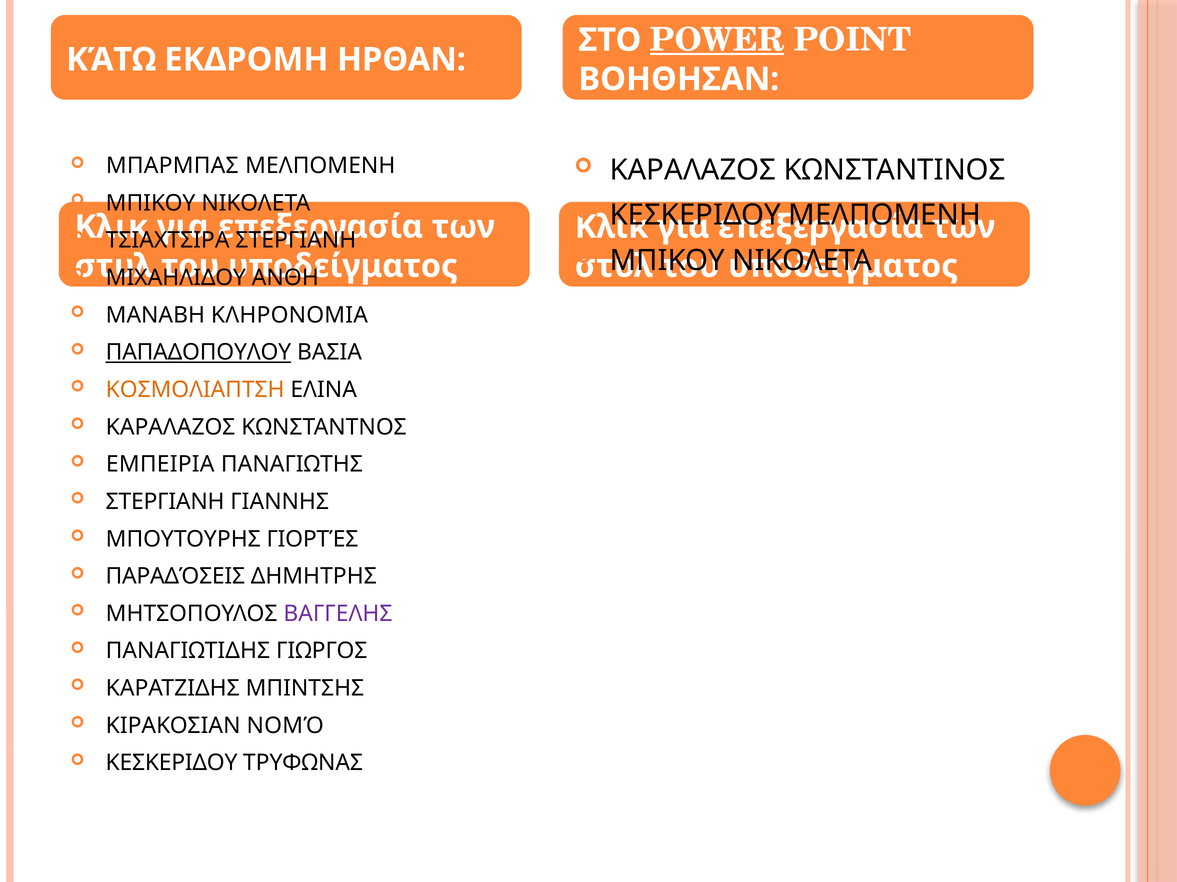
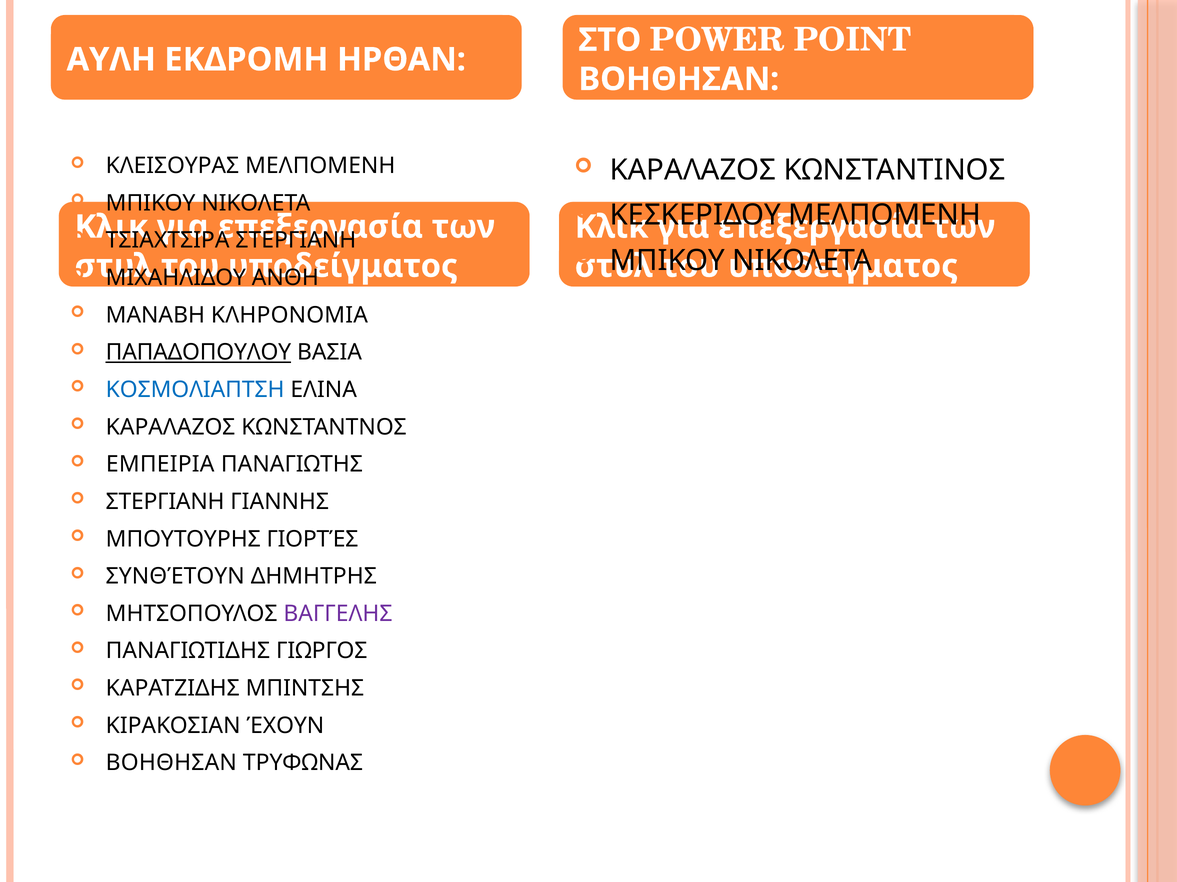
POWER underline: present -> none
ΚΆΤΩ: ΚΆΤΩ -> ΑΥΛΗ
ΜΠΑΡΜΠΑΣ: ΜΠΑΡΜΠΑΣ -> ΚΛΕΙΣΟΥΡΑΣ
ΚΟΣΜΟΛΙΑΠΤΣΗ colour: orange -> blue
ΠΑΡΑΔΌΣΕΙΣ: ΠΑΡΑΔΌΣΕΙΣ -> ΣΥΝΘΈΤΟΥΝ
ΝΟΜΌ: ΝΟΜΌ -> ΈΧΟΥΝ
ΚΕΣΚΕΡΙΔΟΥ at (172, 764): ΚΕΣΚΕΡΙΔΟΥ -> ΒΟΗΘΗΣΑΝ
